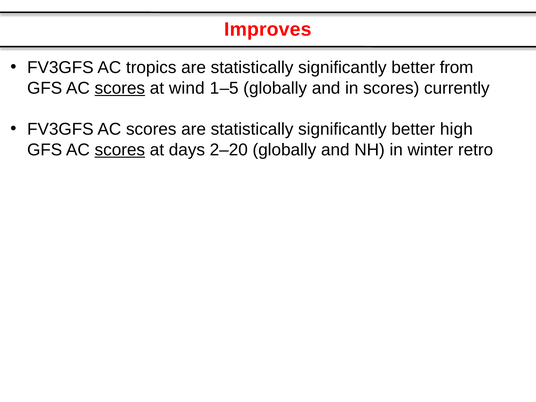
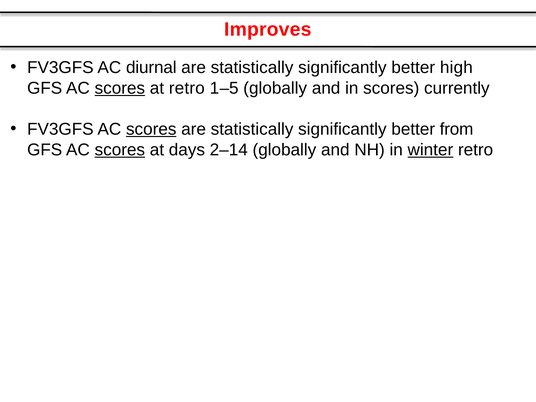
tropics: tropics -> diurnal
from: from -> high
at wind: wind -> retro
scores at (151, 129) underline: none -> present
high: high -> from
2–20: 2–20 -> 2–14
winter underline: none -> present
